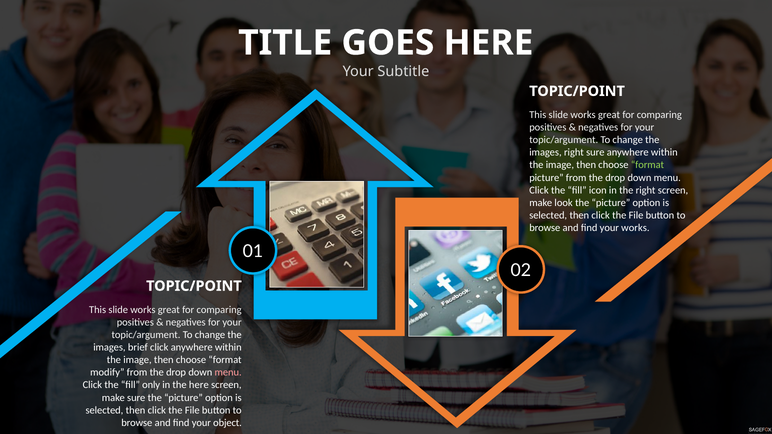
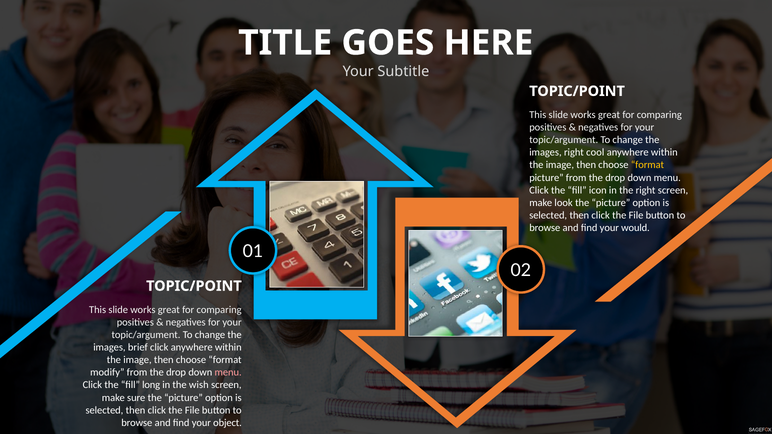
right sure: sure -> cool
format at (647, 165) colour: light green -> yellow
your works: works -> would
only: only -> long
the here: here -> wish
